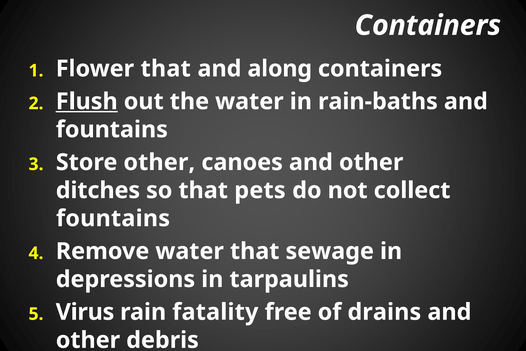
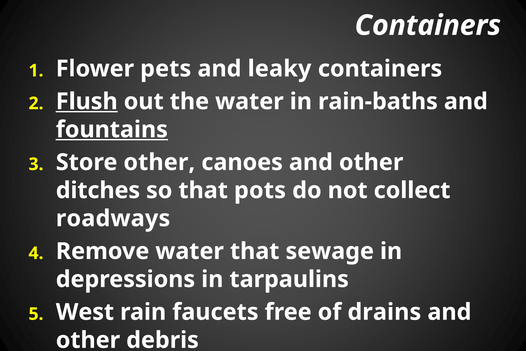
Flower that: that -> pets
along: along -> leaky
fountains at (112, 129) underline: none -> present
pets: pets -> pots
fountains at (113, 218): fountains -> roadways
Virus: Virus -> West
fatality: fatality -> faucets
